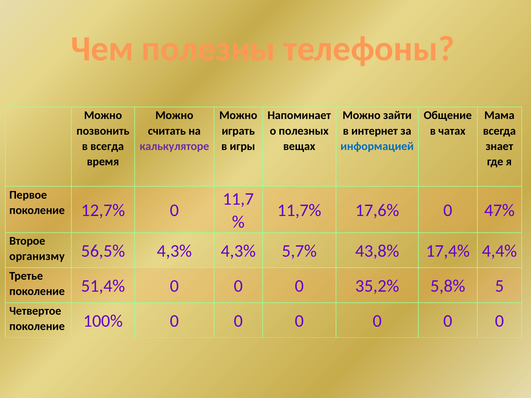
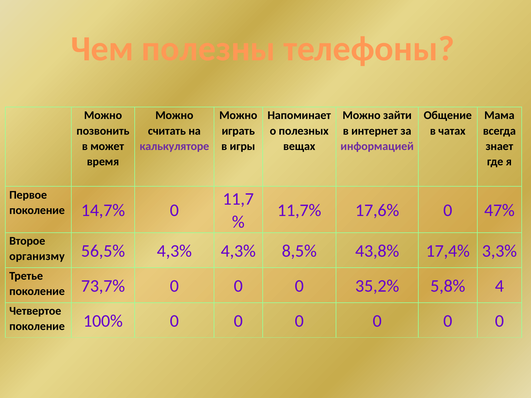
в всегда: всегда -> может
информацией colour: blue -> purple
12,7%: 12,7% -> 14,7%
5,7%: 5,7% -> 8,5%
4,4%: 4,4% -> 3,3%
51,4%: 51,4% -> 73,7%
5: 5 -> 4
